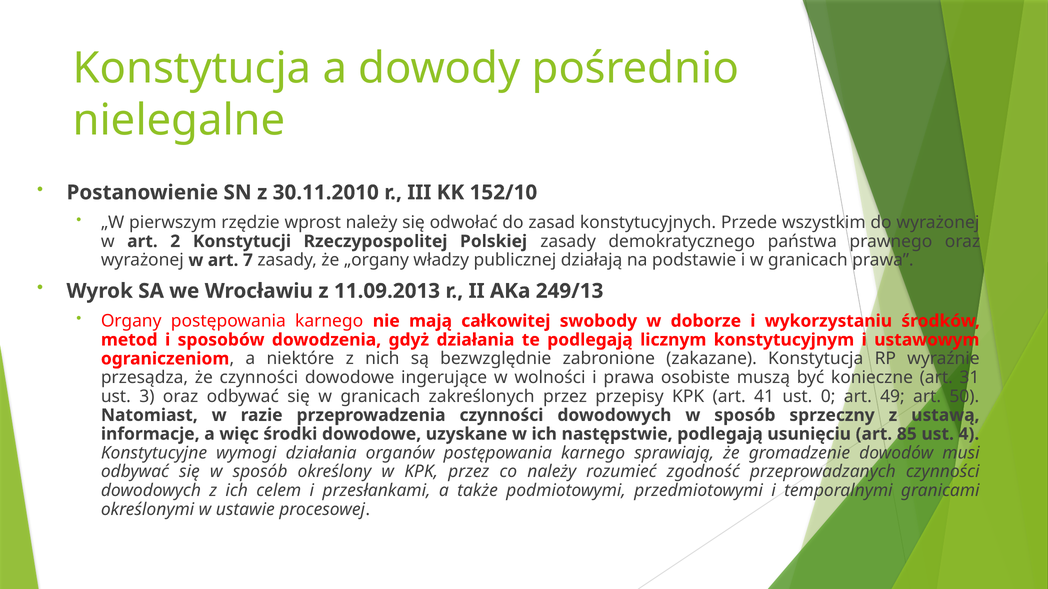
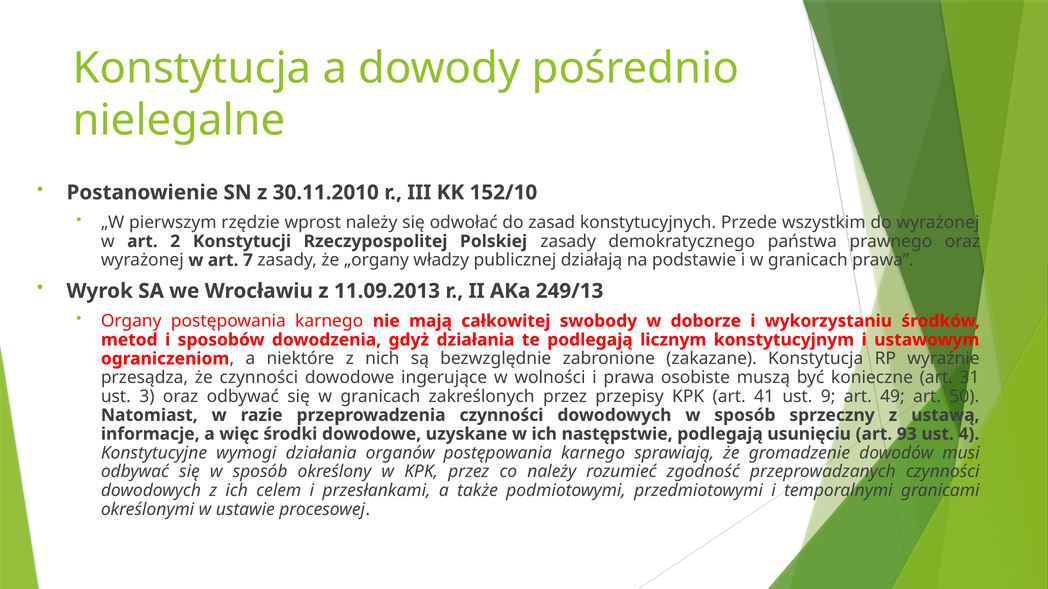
0: 0 -> 9
85: 85 -> 93
